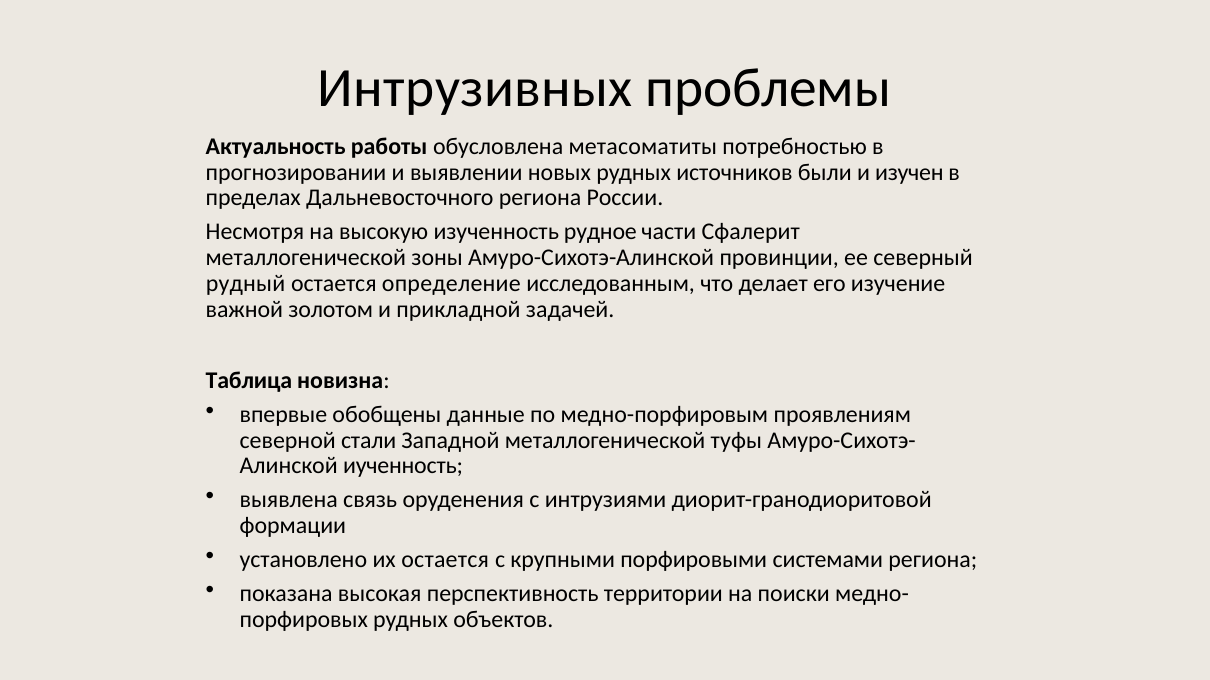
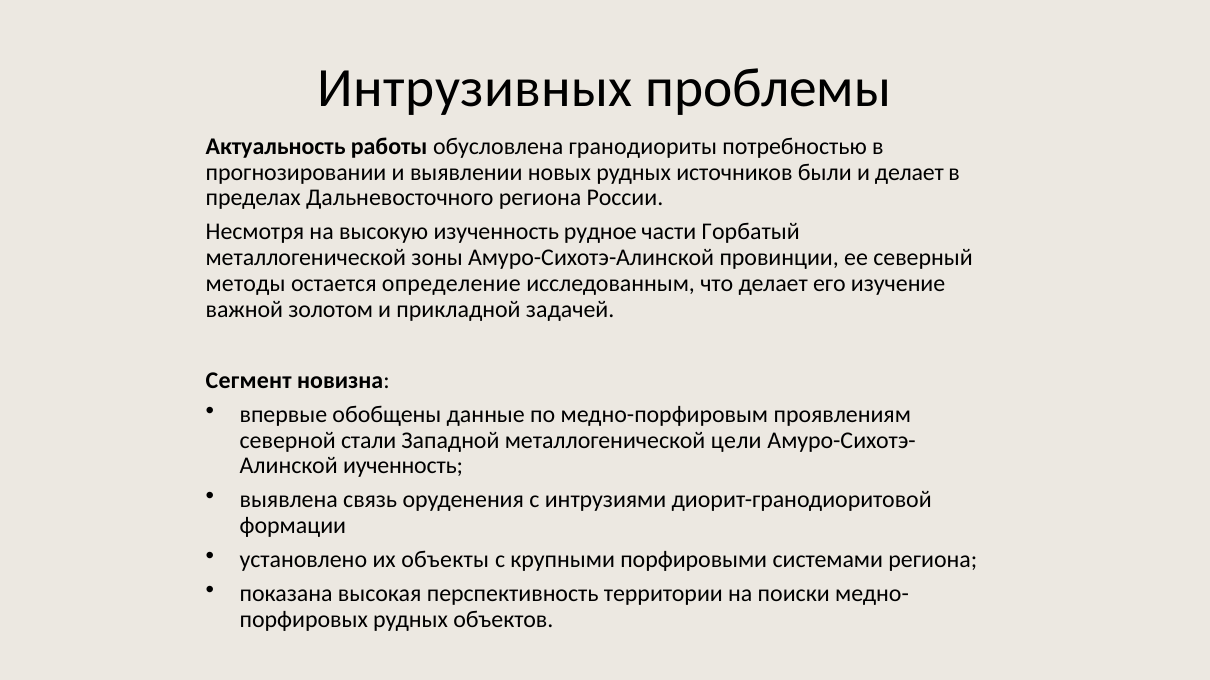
метасоматиты: метасоматиты -> гранодиориты
и изучен: изучен -> делает
Сфалерит: Сфалерит -> Горбатый
рудный: рудный -> методы
Таблица: Таблица -> Сегмент
туфы: туфы -> цели
их остается: остается -> объекты
